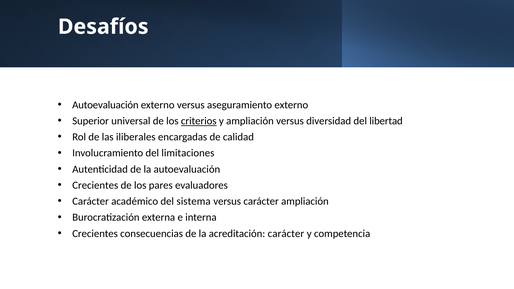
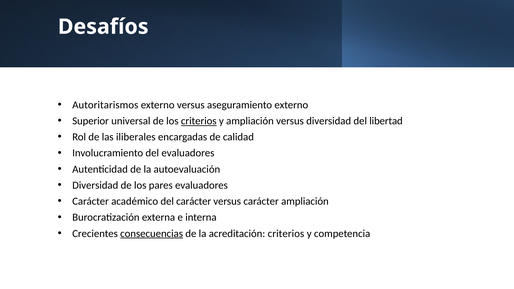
Autoevaluación at (105, 105): Autoevaluación -> Autoritarismos
del limitaciones: limitaciones -> evaluadores
Crecientes at (95, 185): Crecientes -> Diversidad
del sistema: sistema -> carácter
consecuencias underline: none -> present
acreditación carácter: carácter -> criterios
